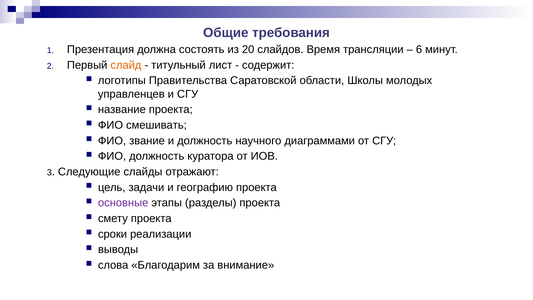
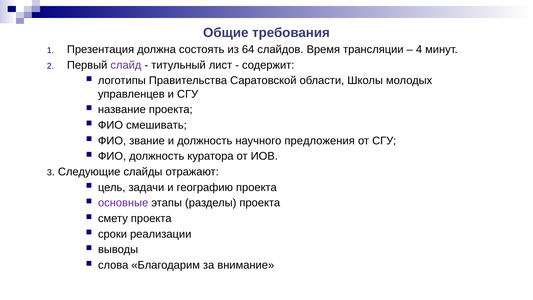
20: 20 -> 64
6: 6 -> 4
слайд colour: orange -> purple
диаграммами: диаграммами -> предложения
